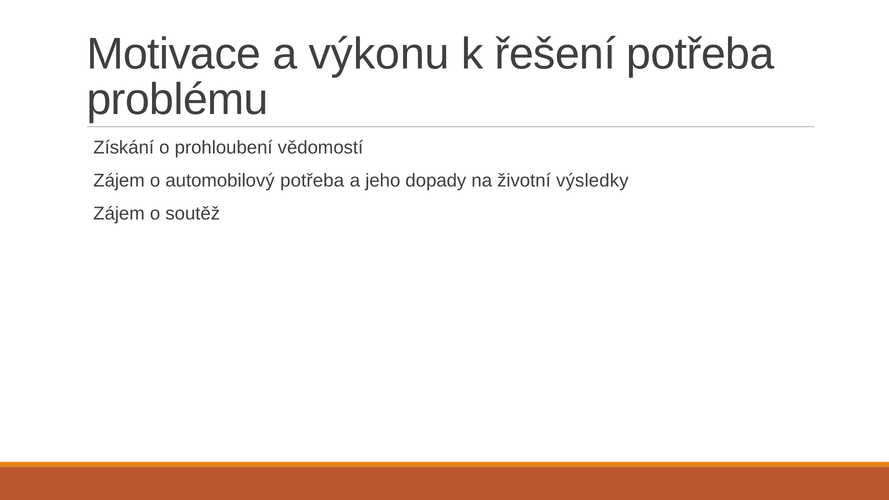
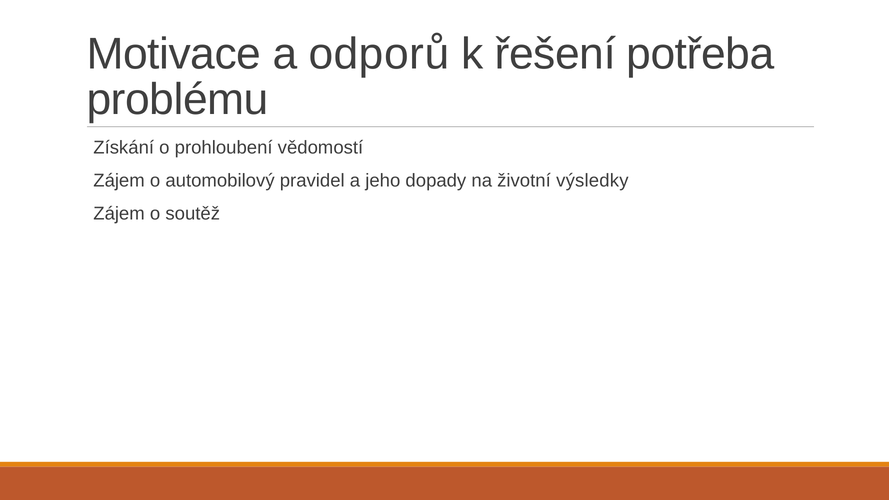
výkonu: výkonu -> odporů
automobilový potřeba: potřeba -> pravidel
